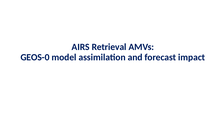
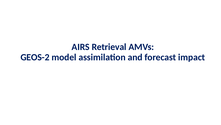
GEOS-0: GEOS-0 -> GEOS-2
